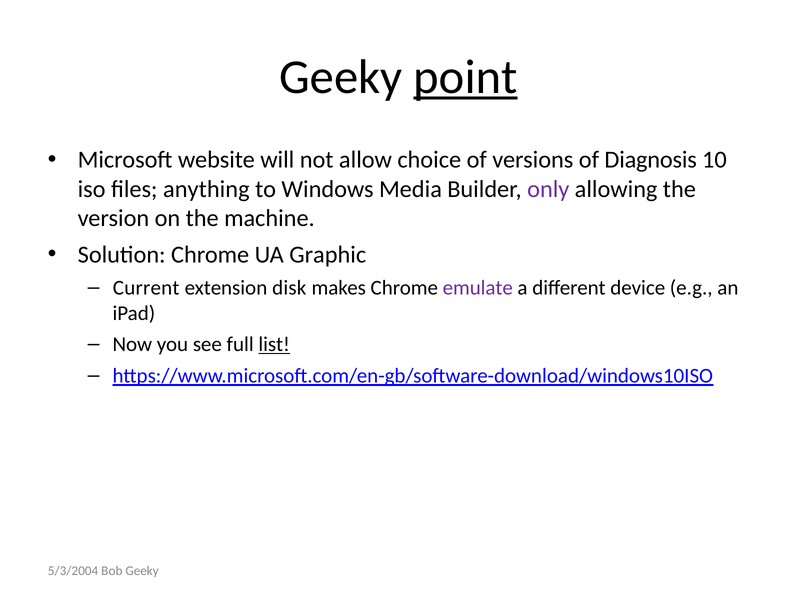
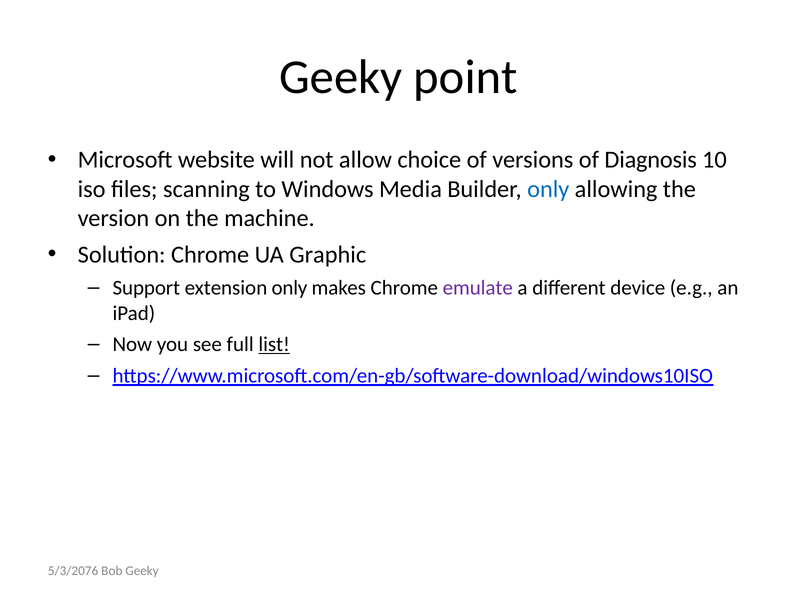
point underline: present -> none
anything: anything -> scanning
only at (548, 189) colour: purple -> blue
Current: Current -> Support
extension disk: disk -> only
5/3/2004: 5/3/2004 -> 5/3/2076
